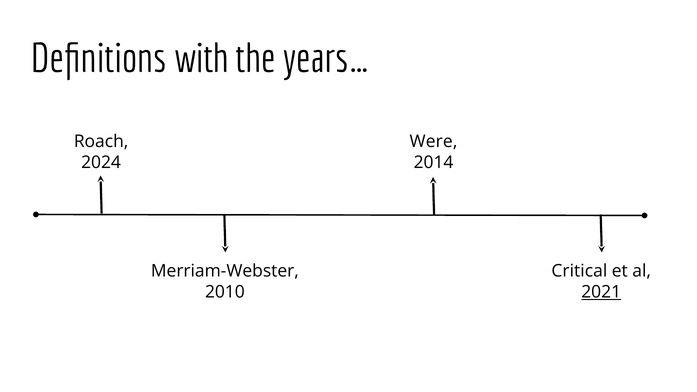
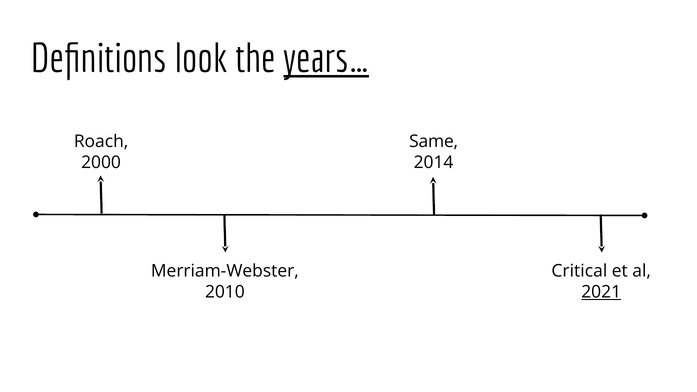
with: with -> look
years… underline: none -> present
Were: Were -> Same
2024: 2024 -> 2000
